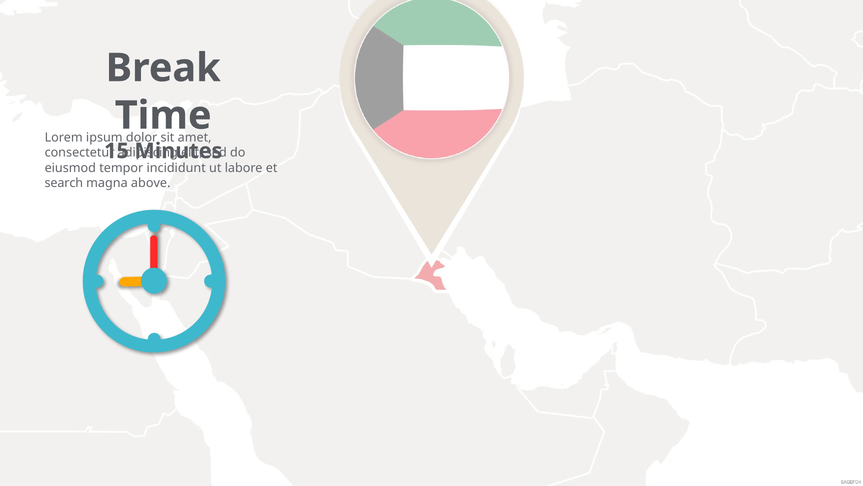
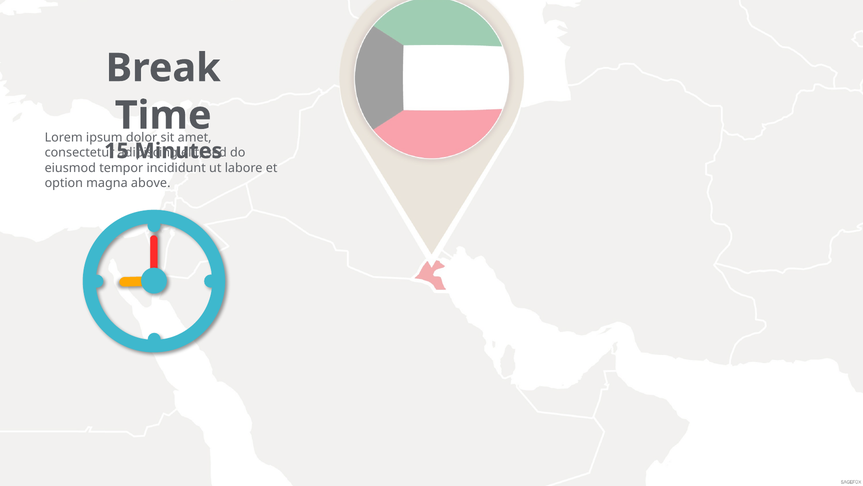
search: search -> option
